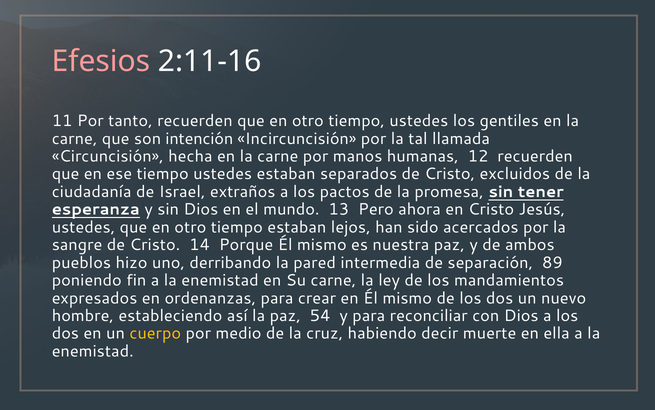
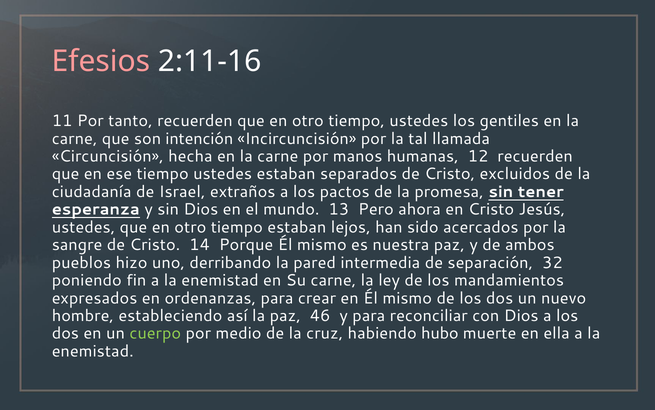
89: 89 -> 32
54: 54 -> 46
cuerpo colour: yellow -> light green
decir: decir -> hubo
